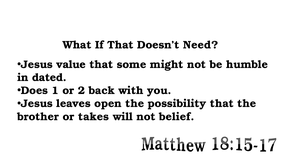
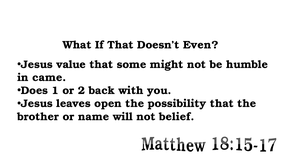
Need: Need -> Even
dated: dated -> came
takes: takes -> name
